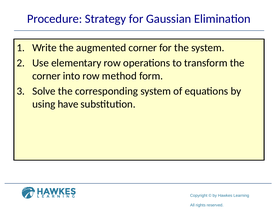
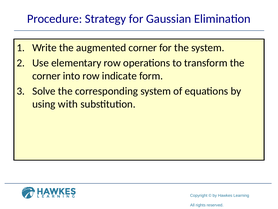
method: method -> indicate
have: have -> with
